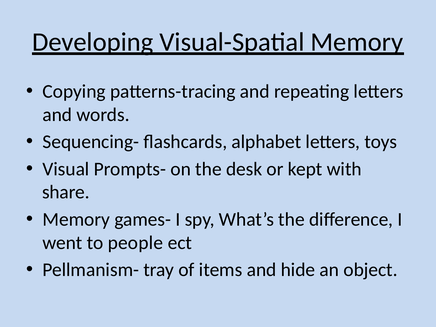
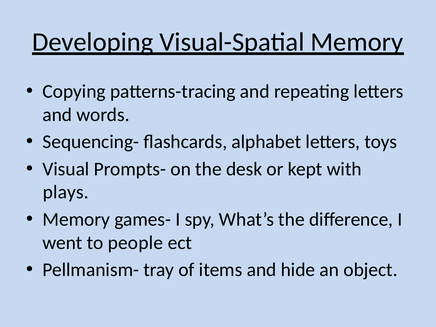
share: share -> plays
